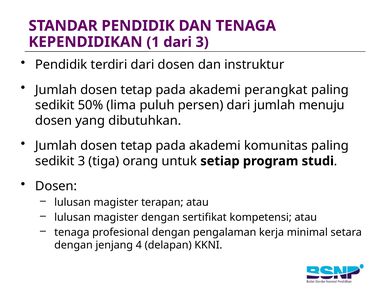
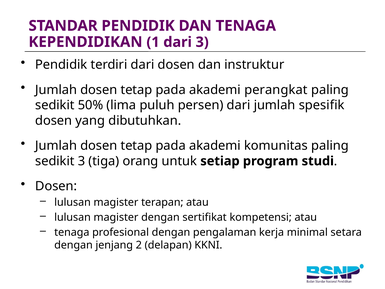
menuju: menuju -> spesifik
4: 4 -> 2
